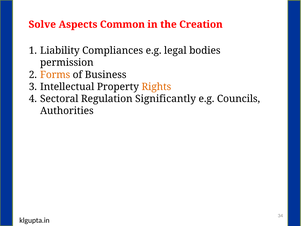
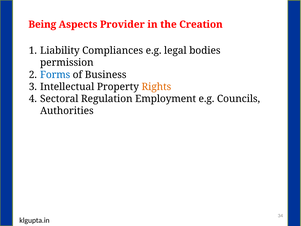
Solve: Solve -> Being
Common: Common -> Provider
Forms colour: orange -> blue
Significantly: Significantly -> Employment
